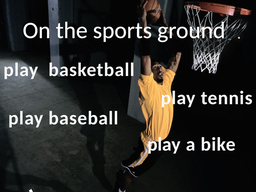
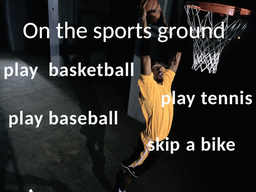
play at (164, 144): play -> skip
